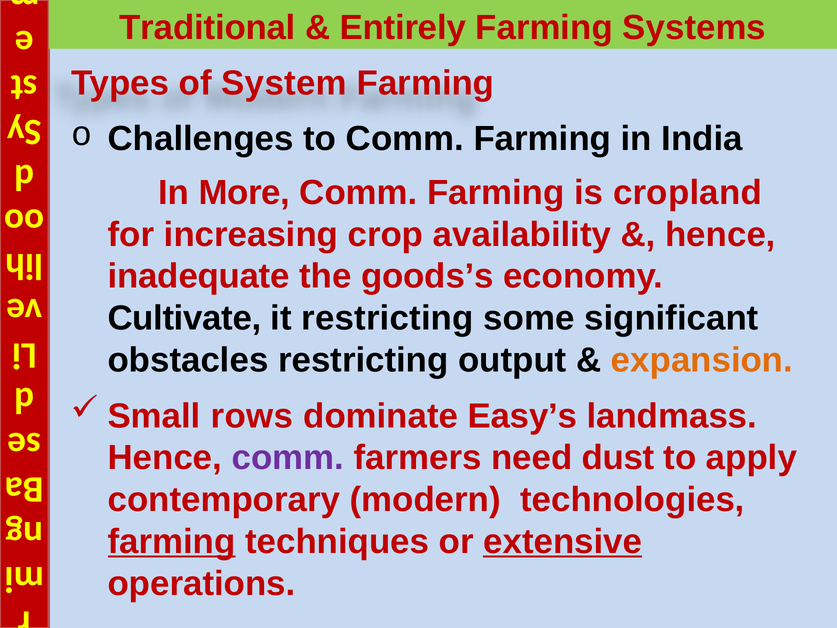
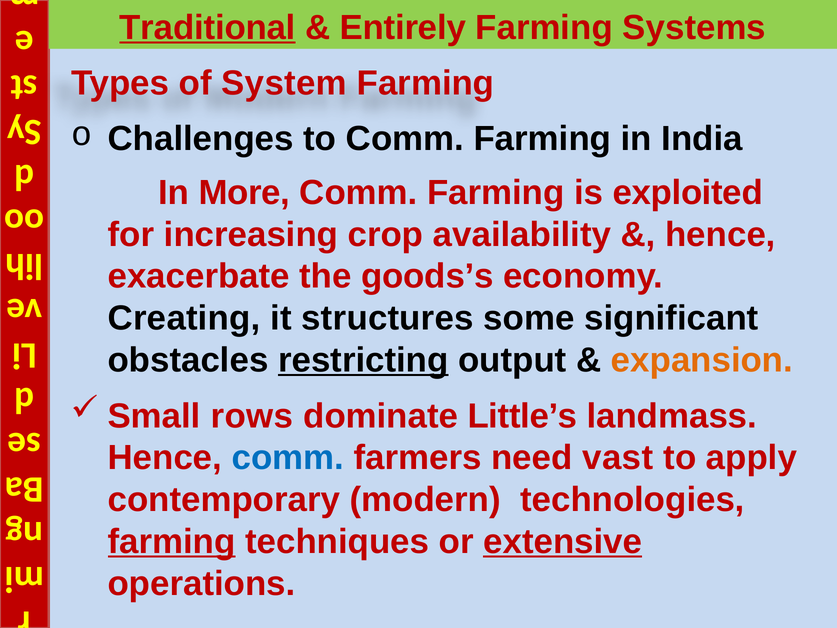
Traditional underline: none -> present
cropland: cropland -> exploited
inadequate: inadequate -> exacerbate
Cultivate: Cultivate -> Creating
it restricting: restricting -> structures
restricting at (363, 360) underline: none -> present
Easy’s: Easy’s -> Little’s
comm at (288, 458) colour: purple -> blue
dust: dust -> vast
